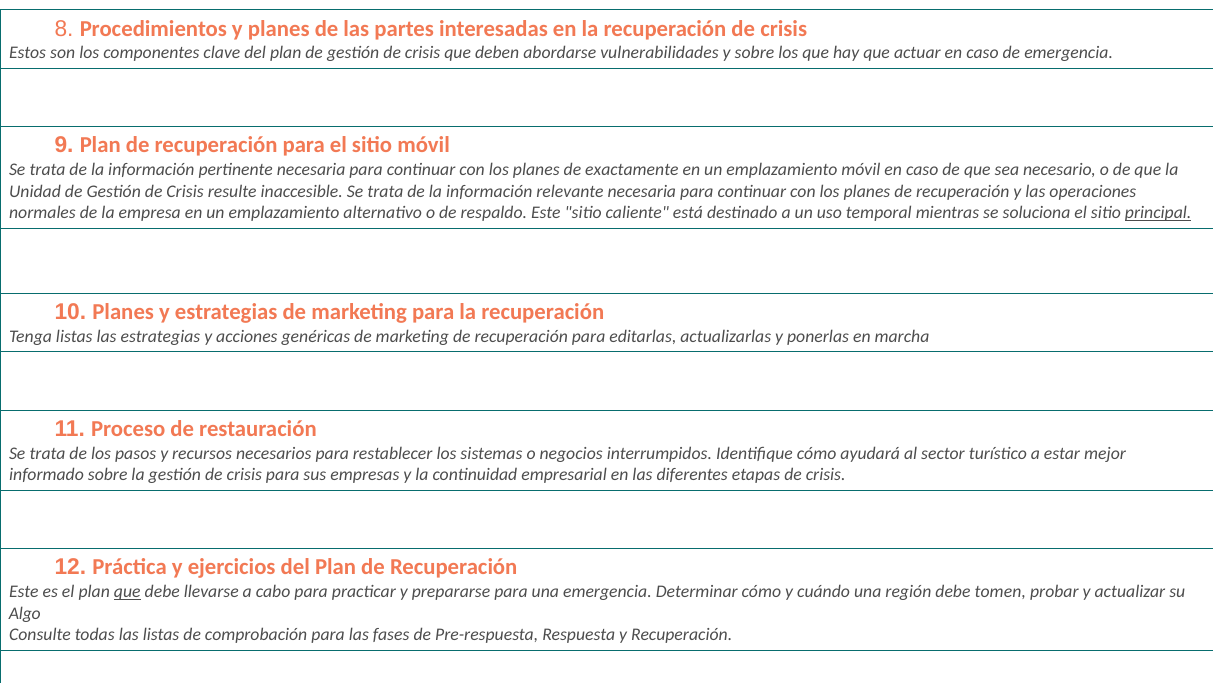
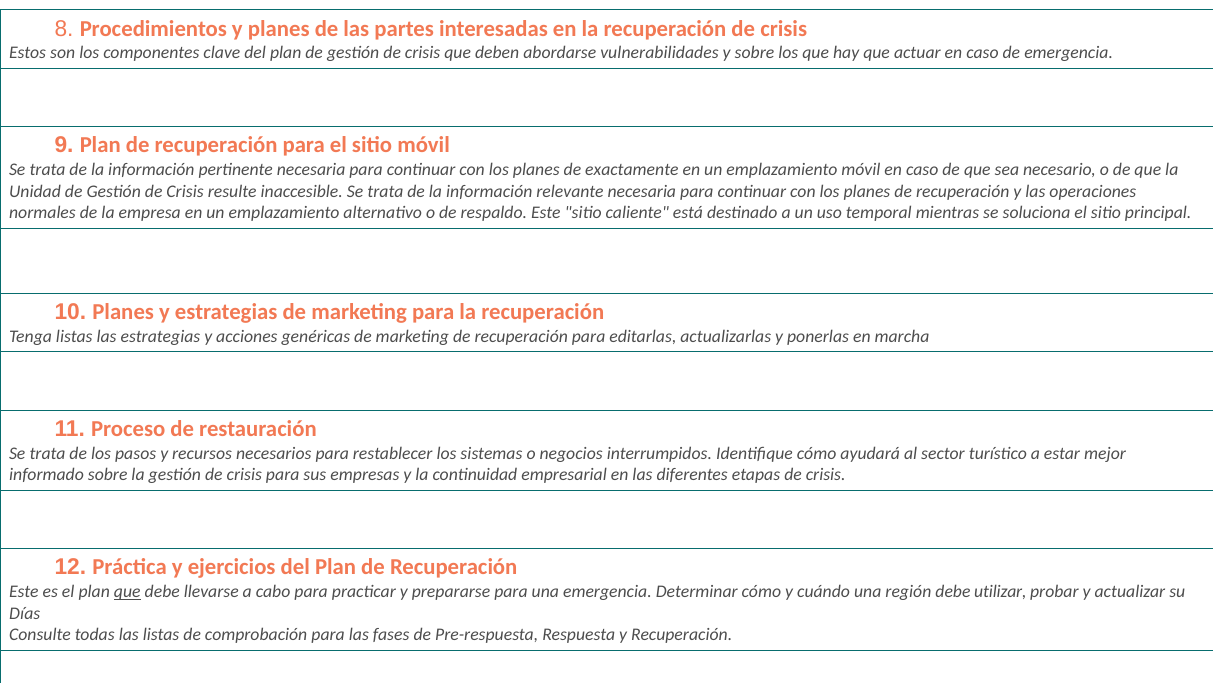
principal underline: present -> none
tomen: tomen -> utilizar
Algo: Algo -> Días
